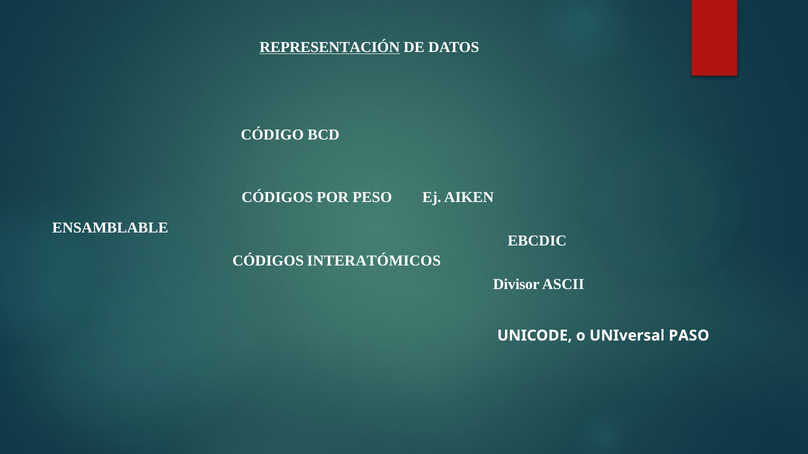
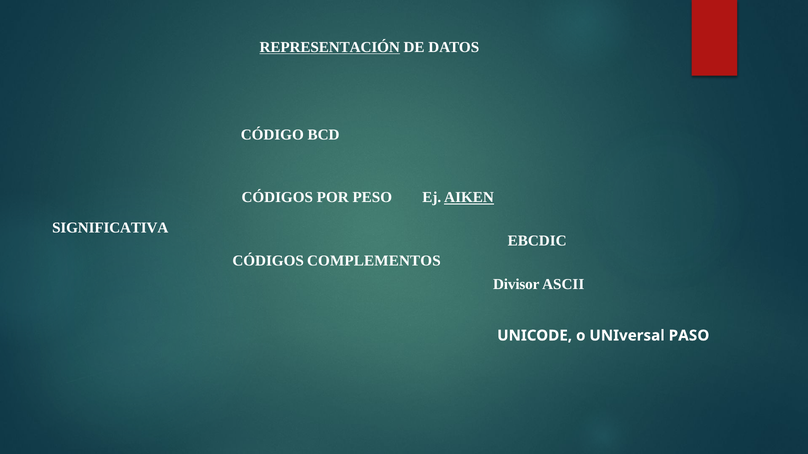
AIKEN underline: none -> present
ENSAMBLABLE: ENSAMBLABLE -> SIGNIFICATIVA
INTERATÓMICOS: INTERATÓMICOS -> COMPLEMENTOS
